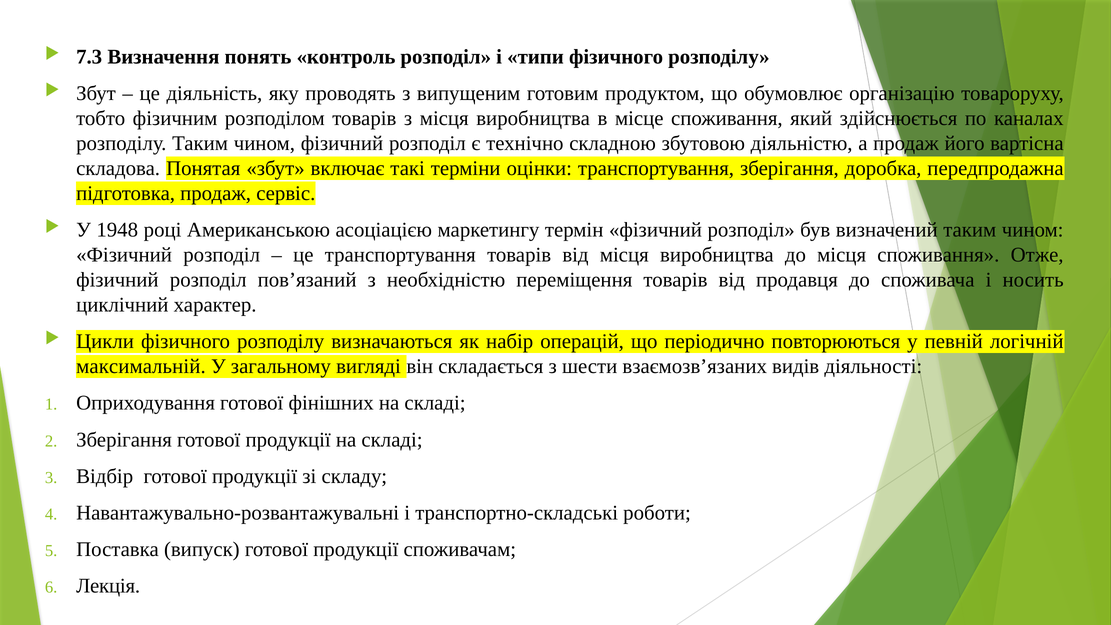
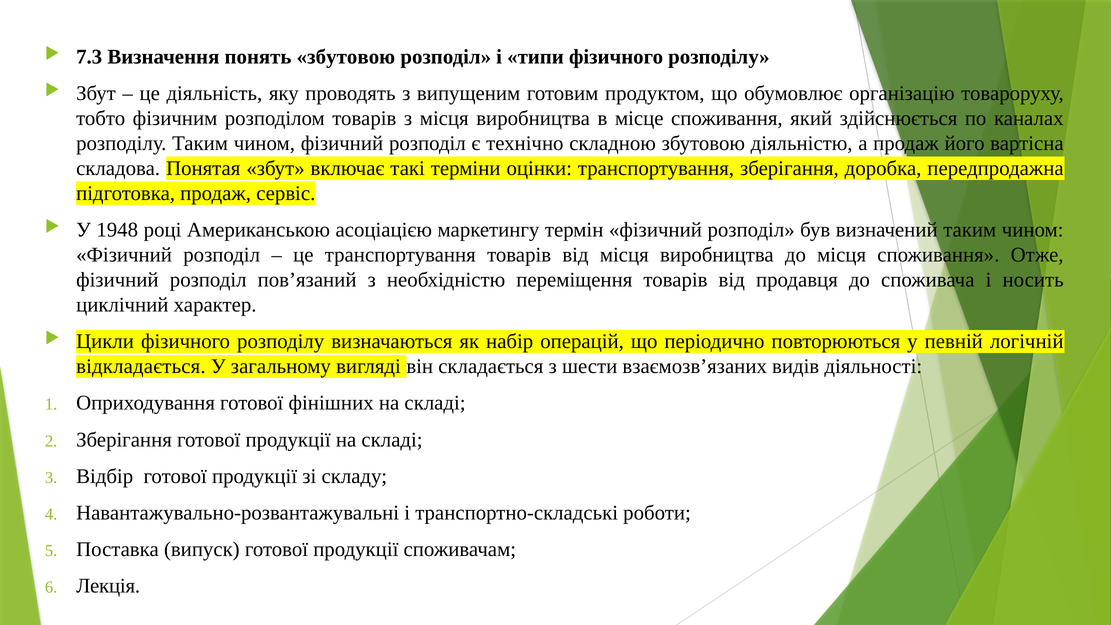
понять контроль: контроль -> збутовою
максимальній: максимальній -> відкладається
